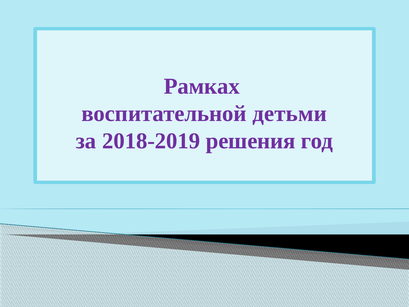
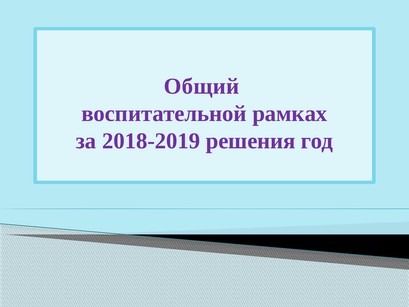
Рамках: Рамках -> Общий
детьми: детьми -> рамках
